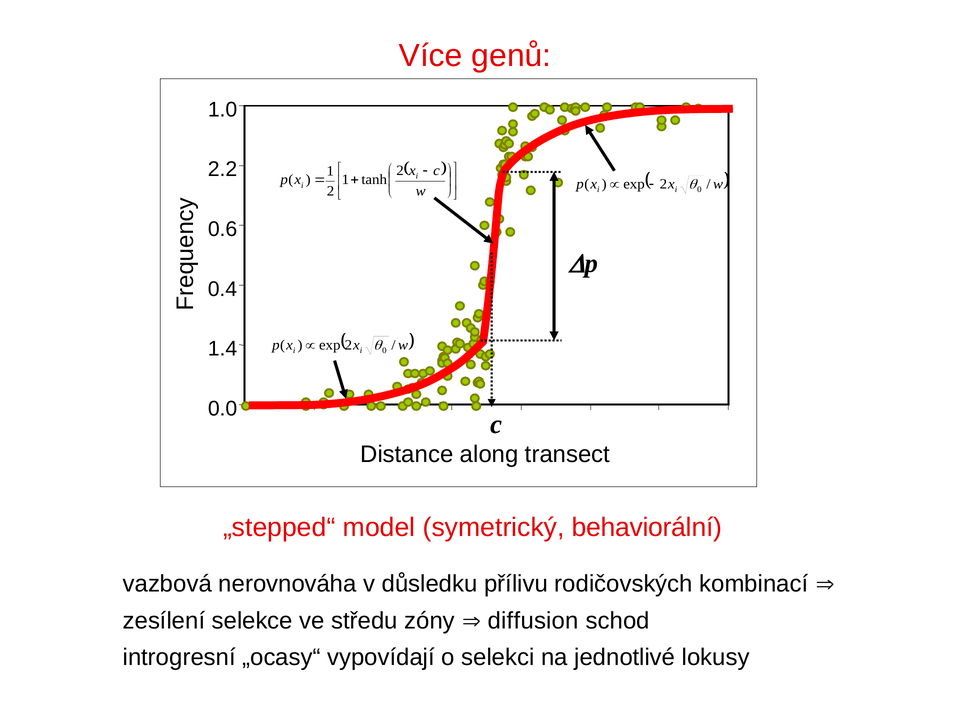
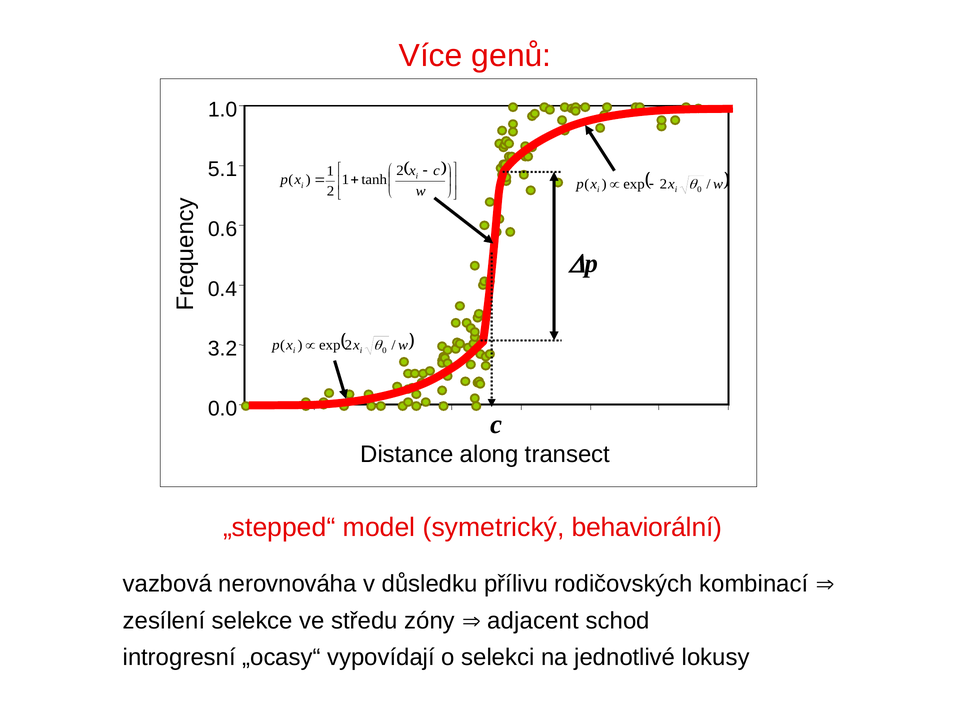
2.2: 2.2 -> 5.1
1.4: 1.4 -> 3.2
diffusion: diffusion -> adjacent
